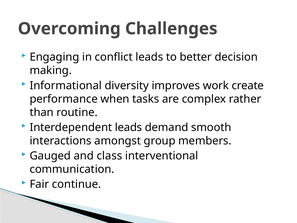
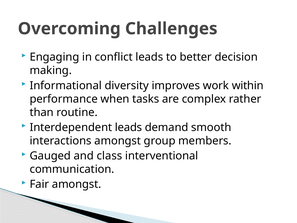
create: create -> within
Fair continue: continue -> amongst
